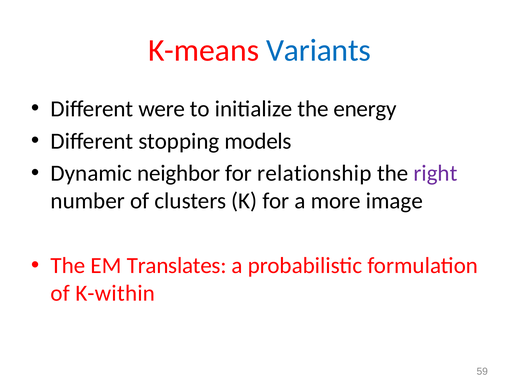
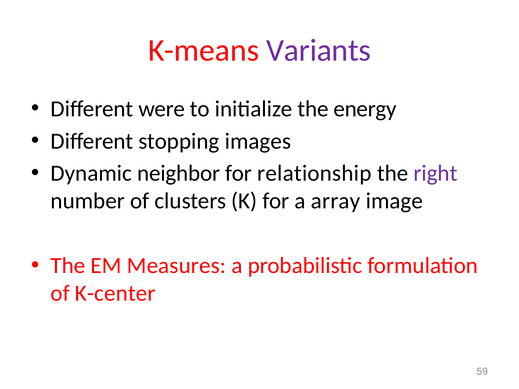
Variants colour: blue -> purple
models: models -> images
more: more -> array
Translates: Translates -> Measures
K-within: K-within -> K-center
